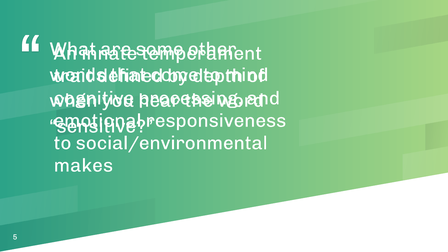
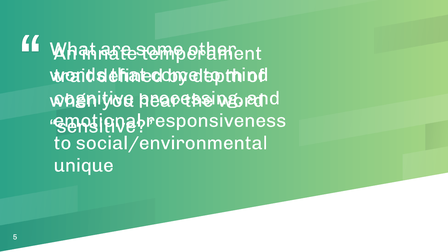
makes: makes -> unique
